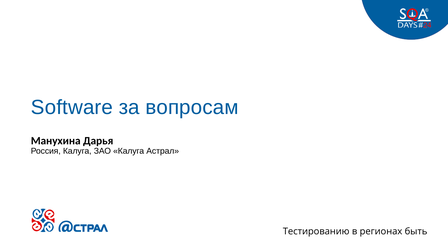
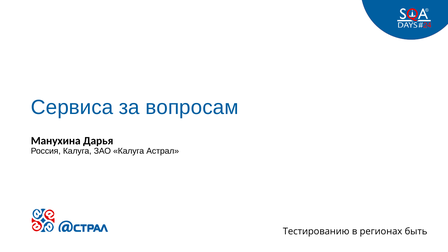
Software: Software -> Сервиса
